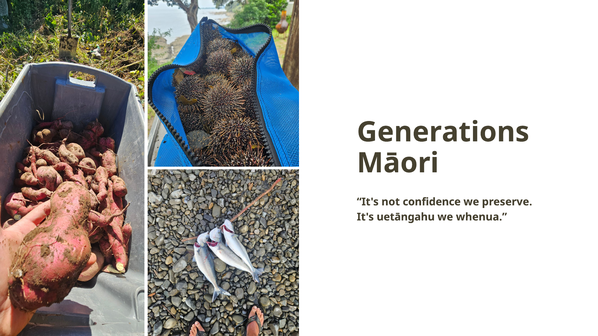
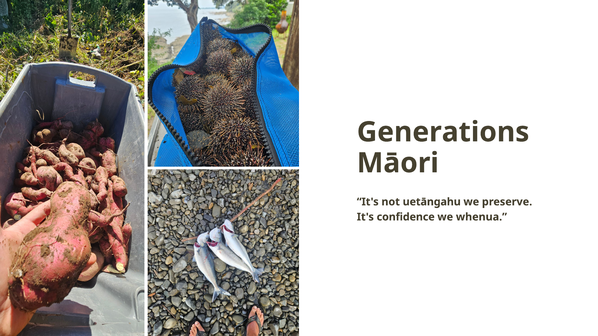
confidence: confidence -> uetāngahu
uetāngahu: uetāngahu -> confidence
